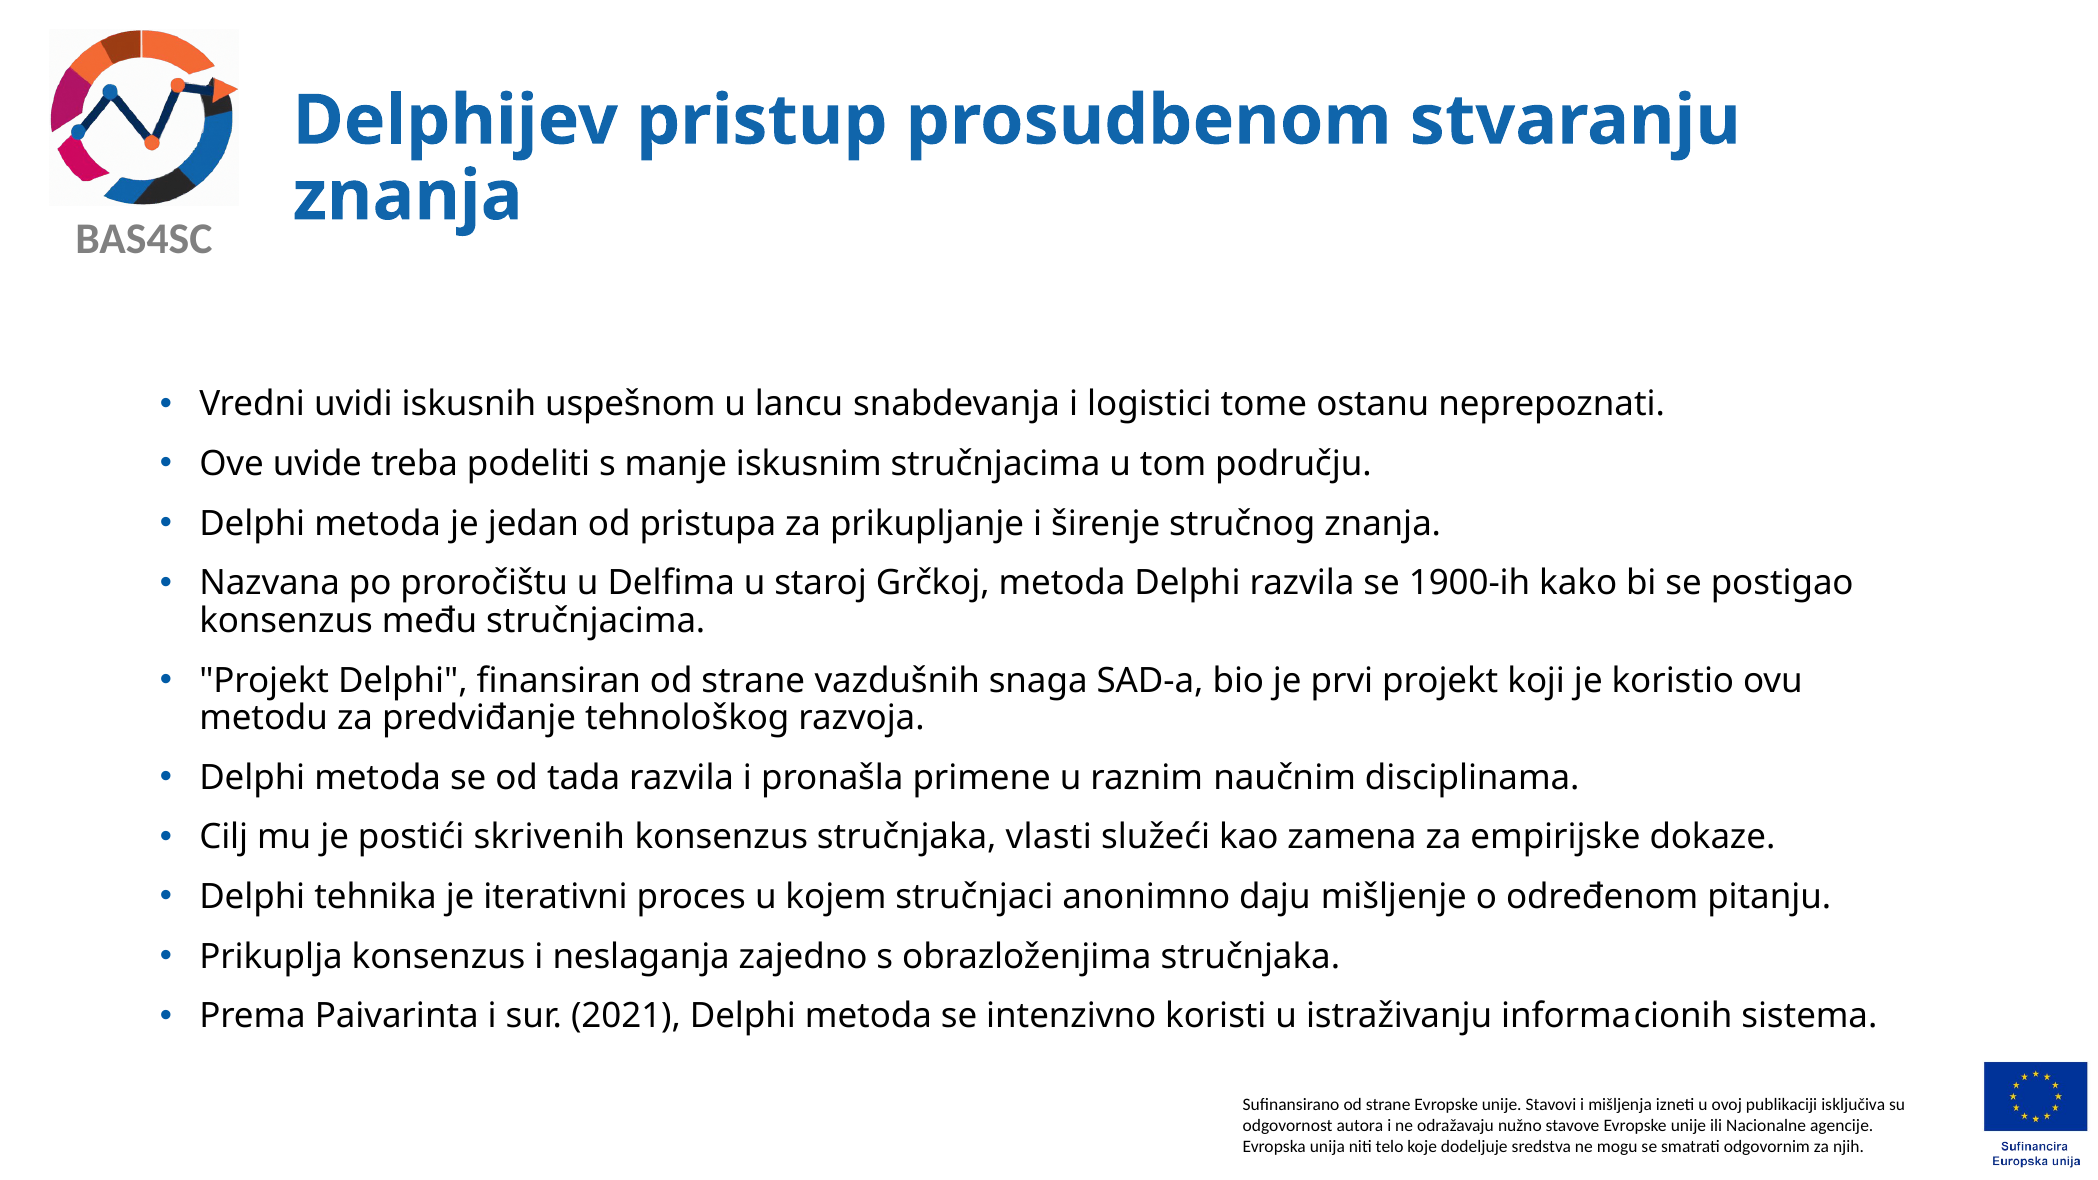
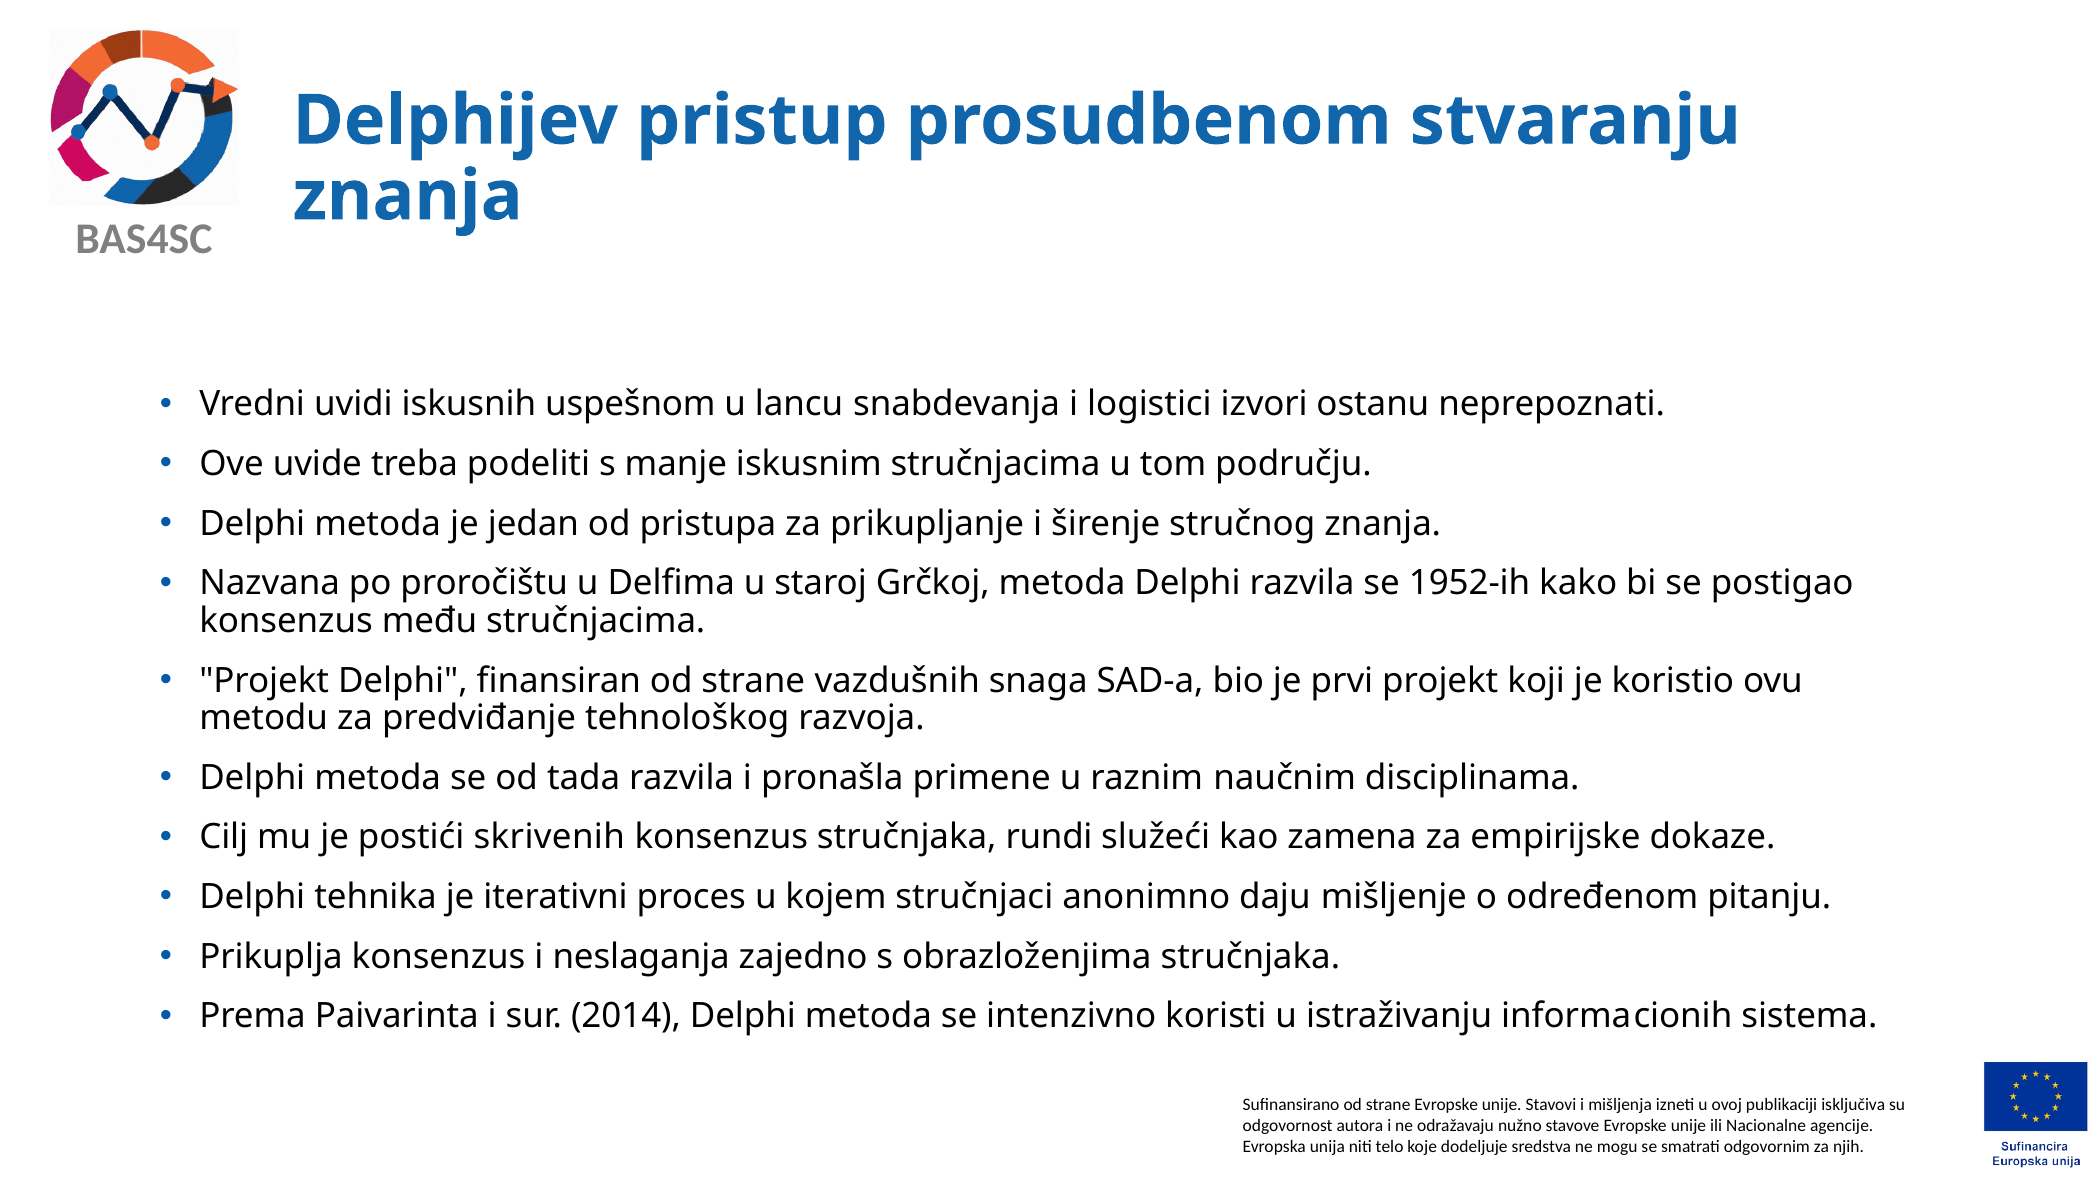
tome: tome -> izvori
1900-ih: 1900-ih -> 1952-ih
vlasti: vlasti -> rundi
2021: 2021 -> 2014
